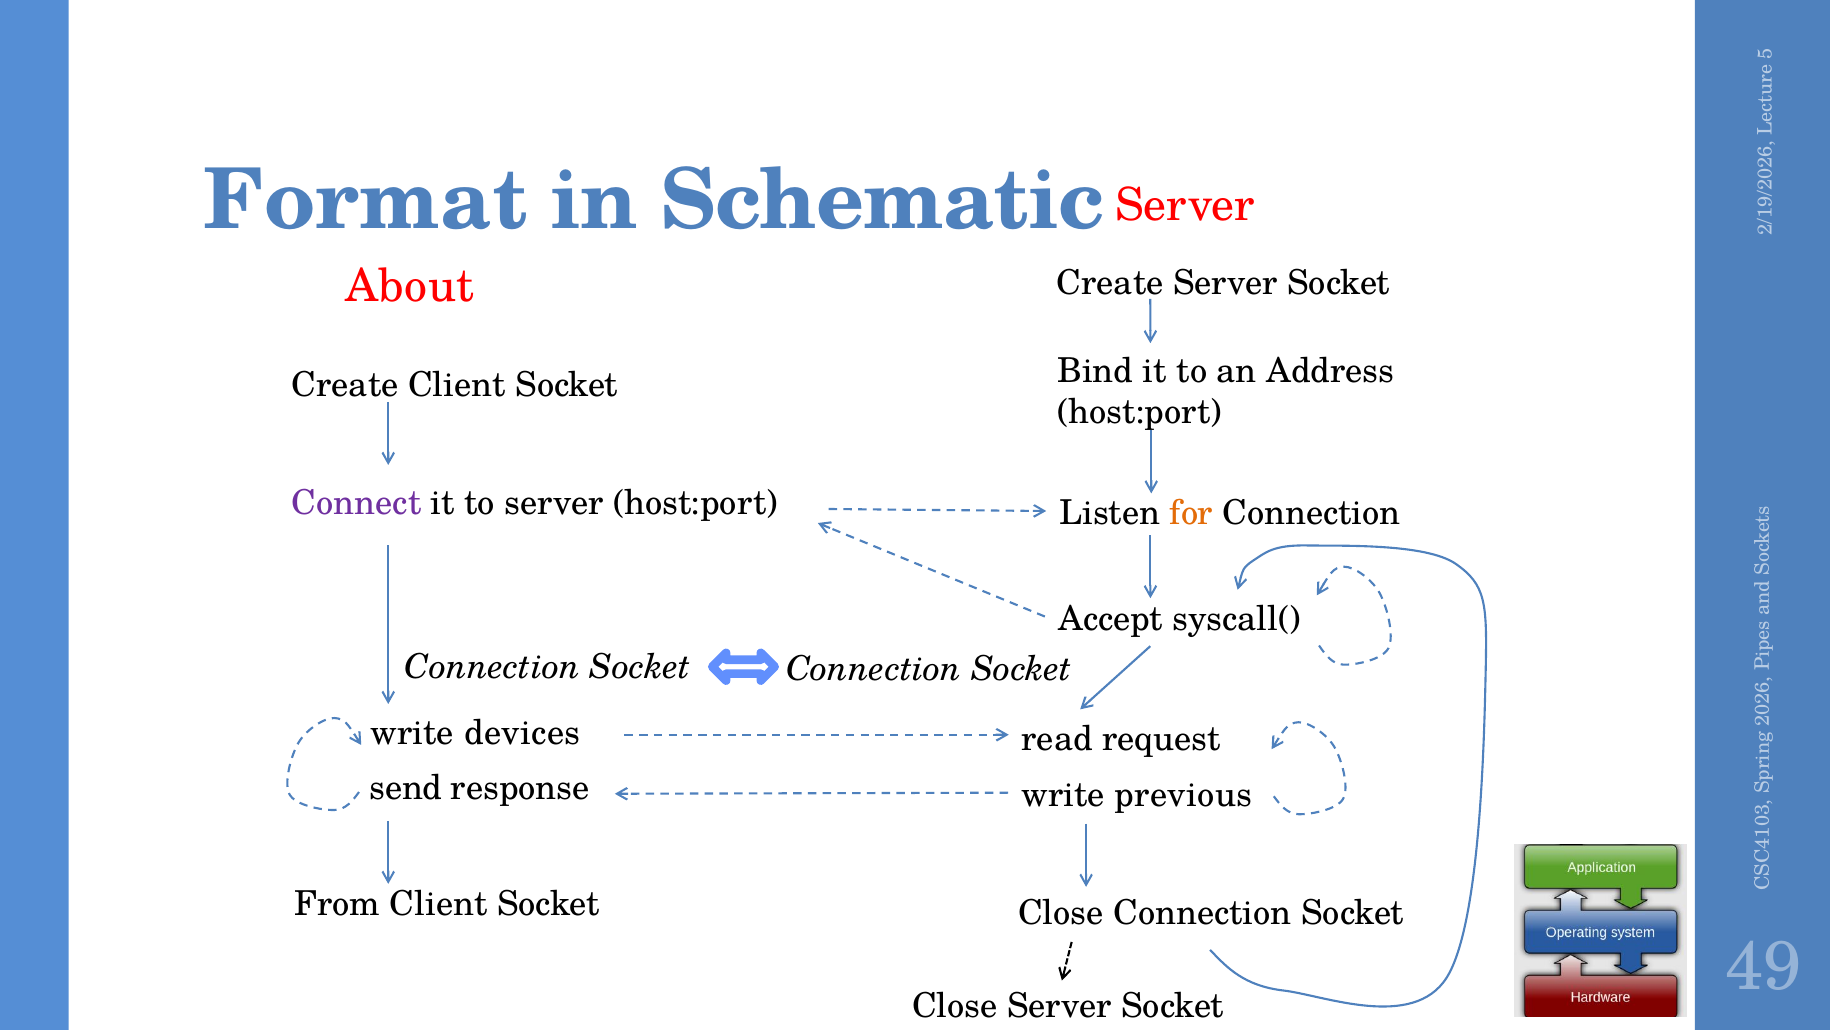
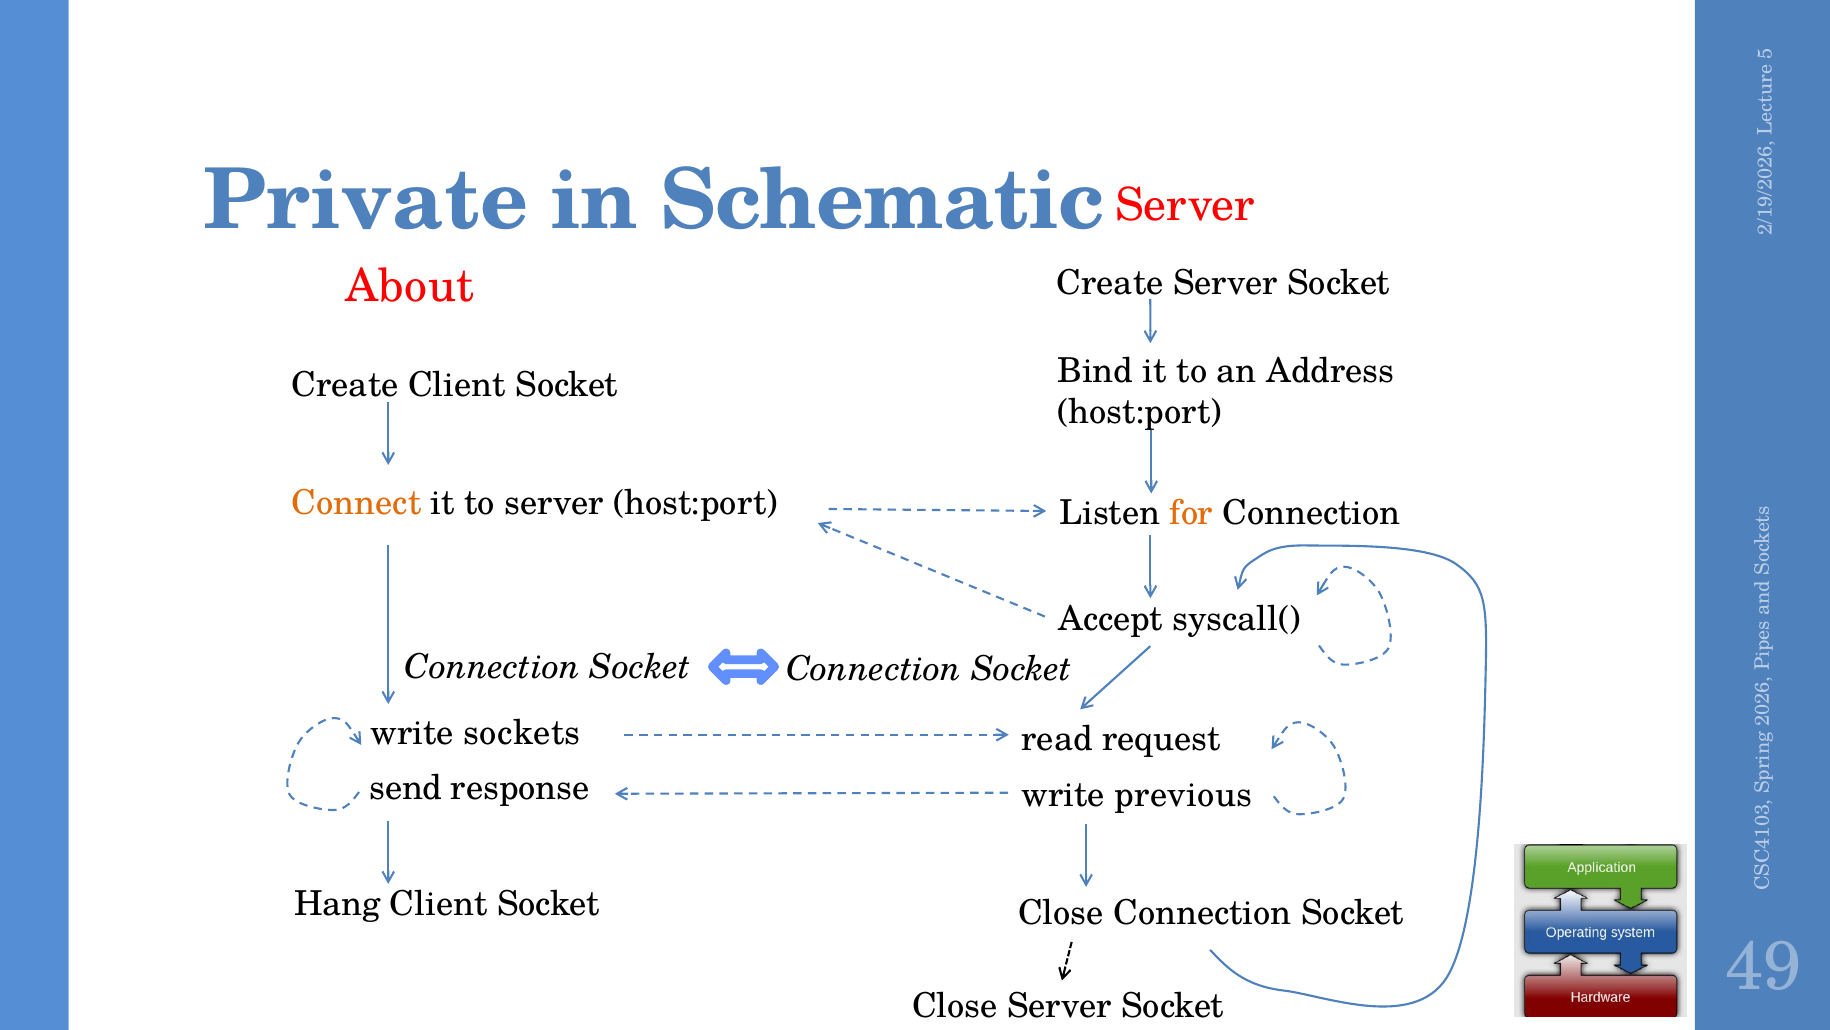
Format: Format -> Private
Connect colour: purple -> orange
devices: devices -> sockets
From: From -> Hang
